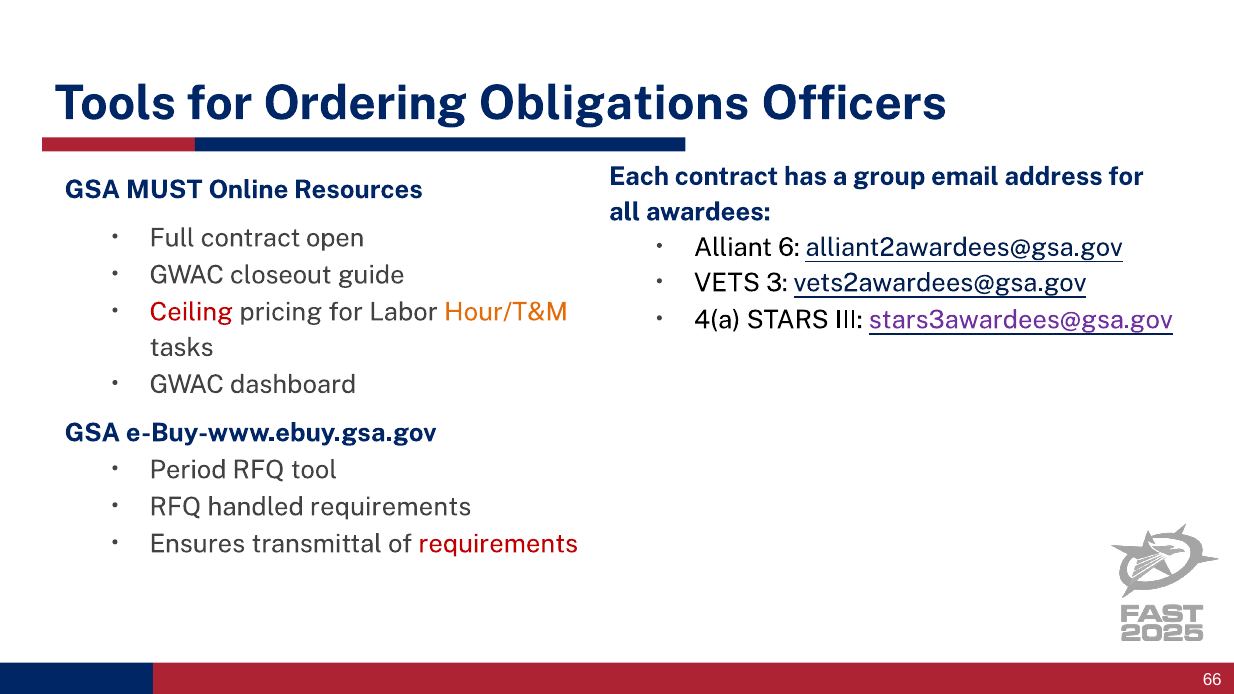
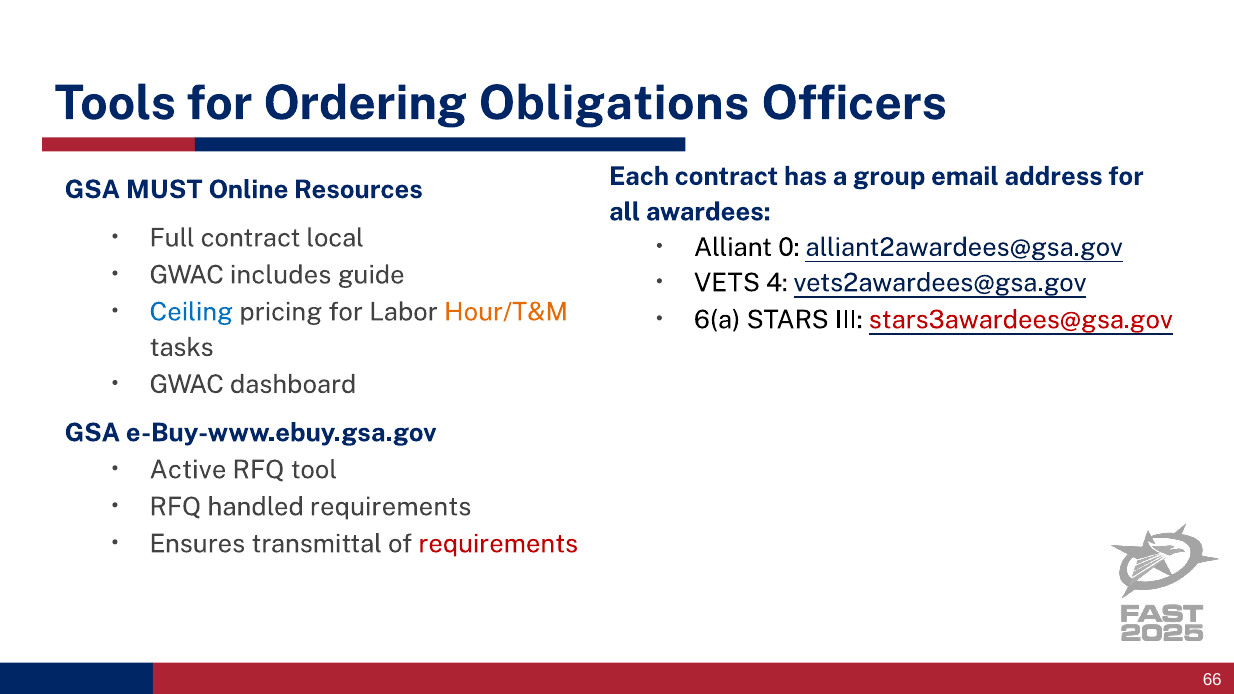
open: open -> local
6: 6 -> 0
closeout: closeout -> includes
3: 3 -> 4
Ceiling colour: red -> blue
4(a: 4(a -> 6(a
stars3awardees@gsa.gov colour: purple -> red
Period: Period -> Active
